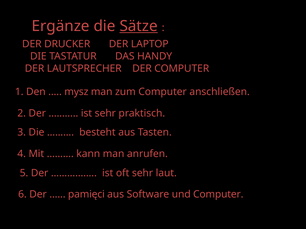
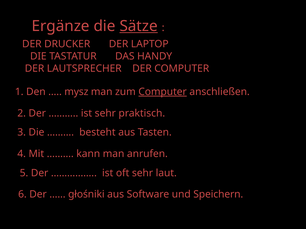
Computer at (163, 92) underline: none -> present
pamięci: pamięci -> głośniki
und Computer: Computer -> Speichern
